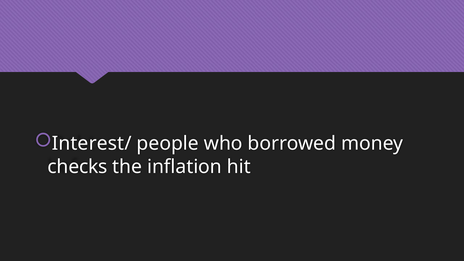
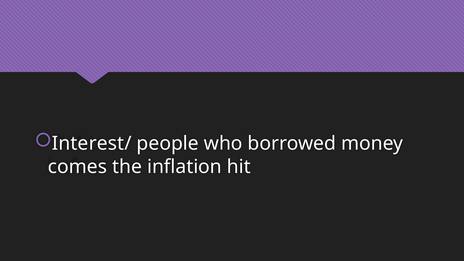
checks: checks -> comes
